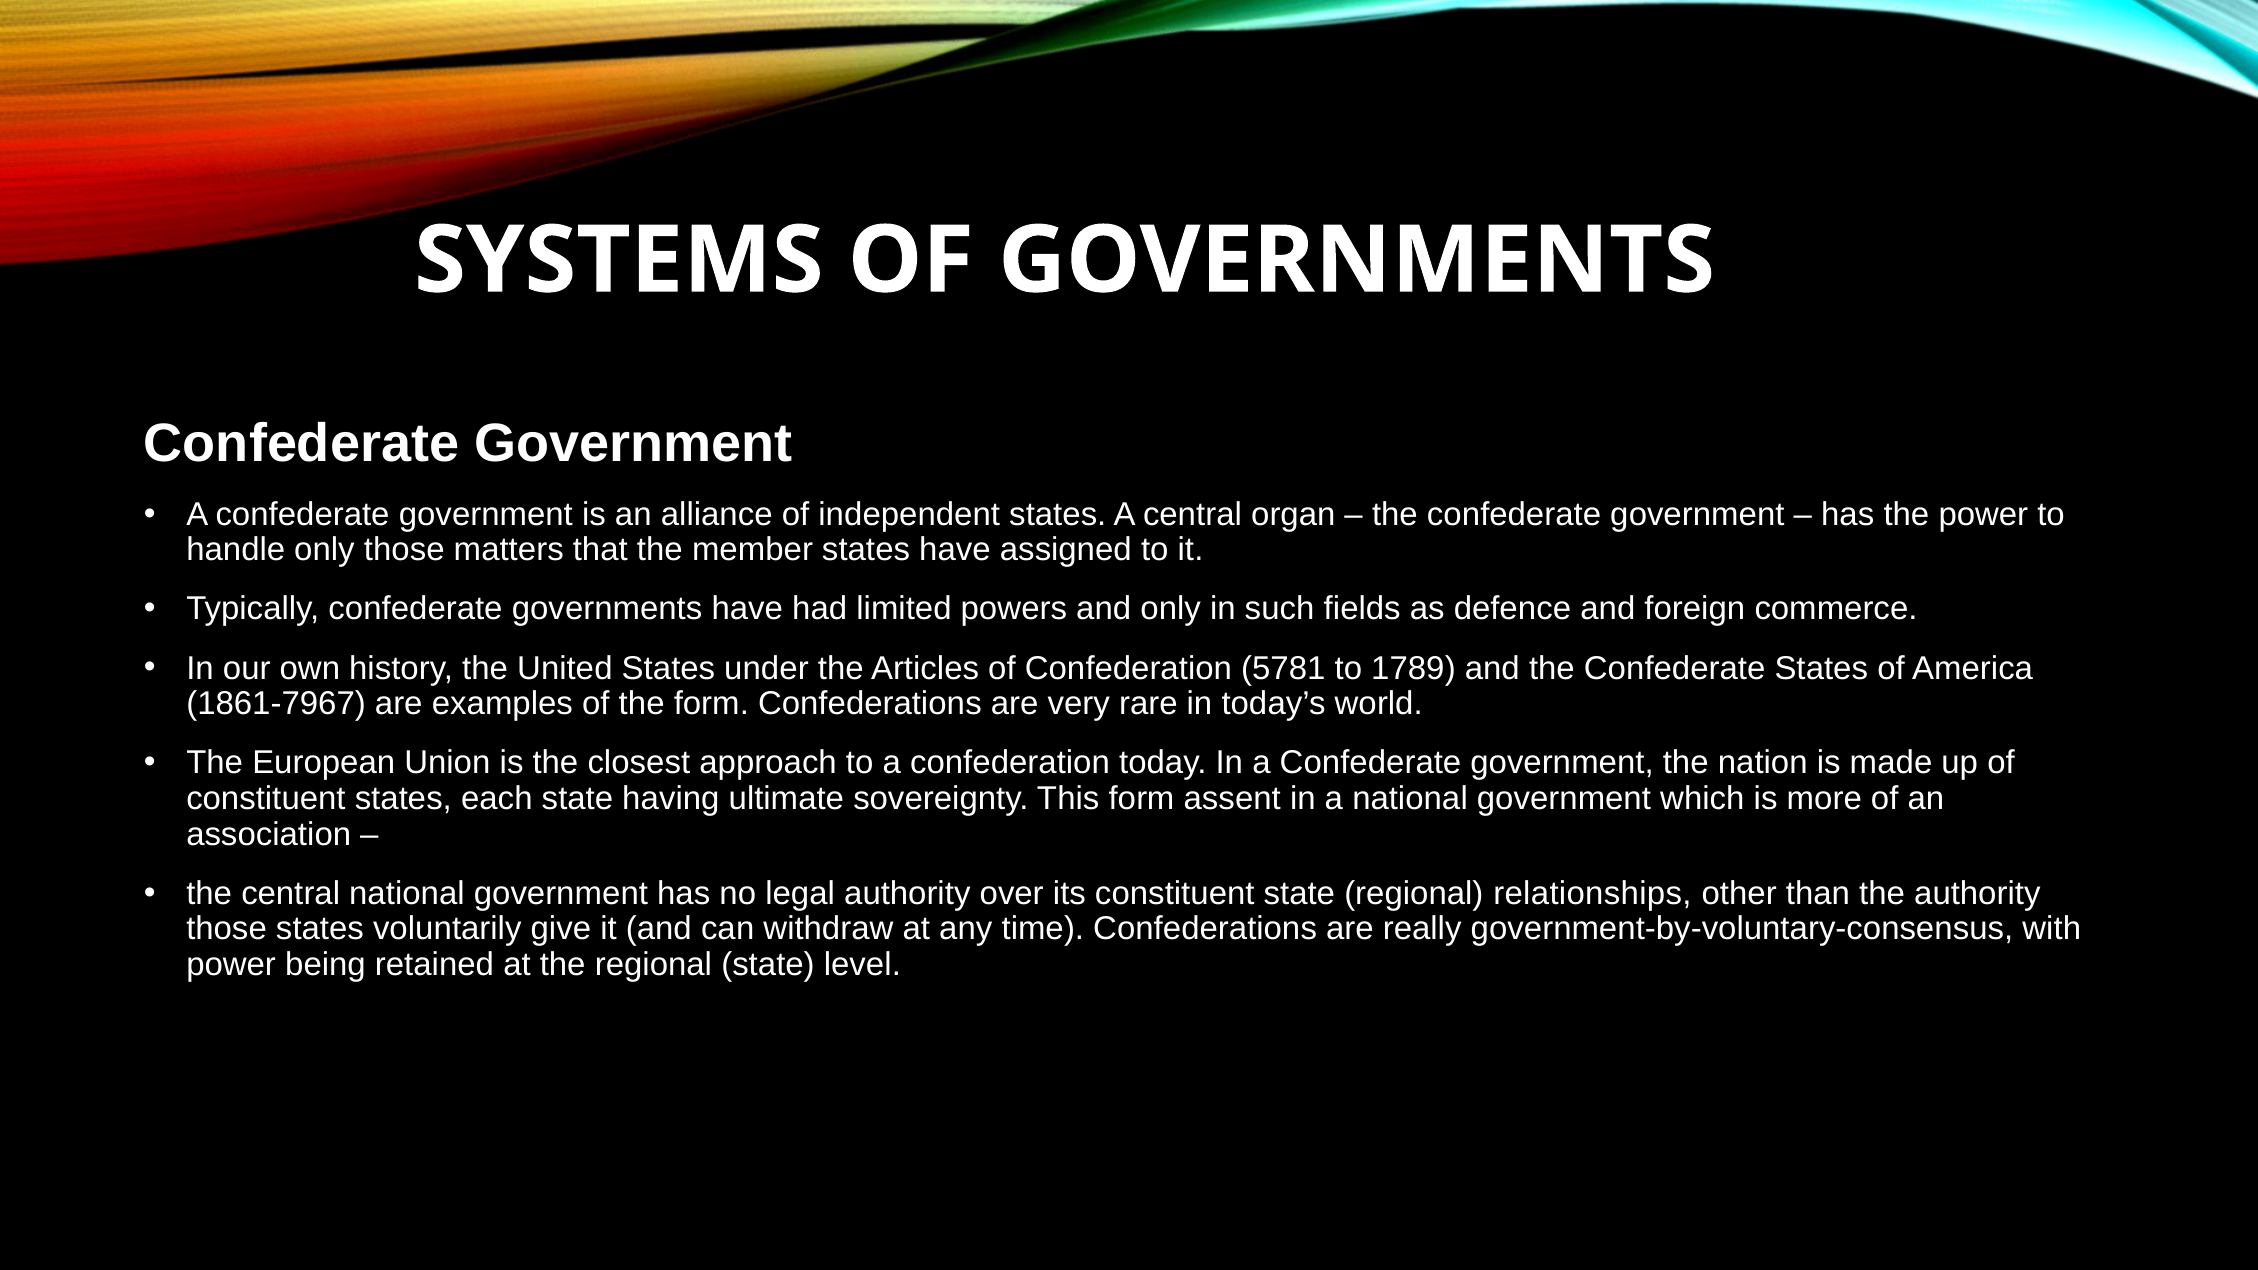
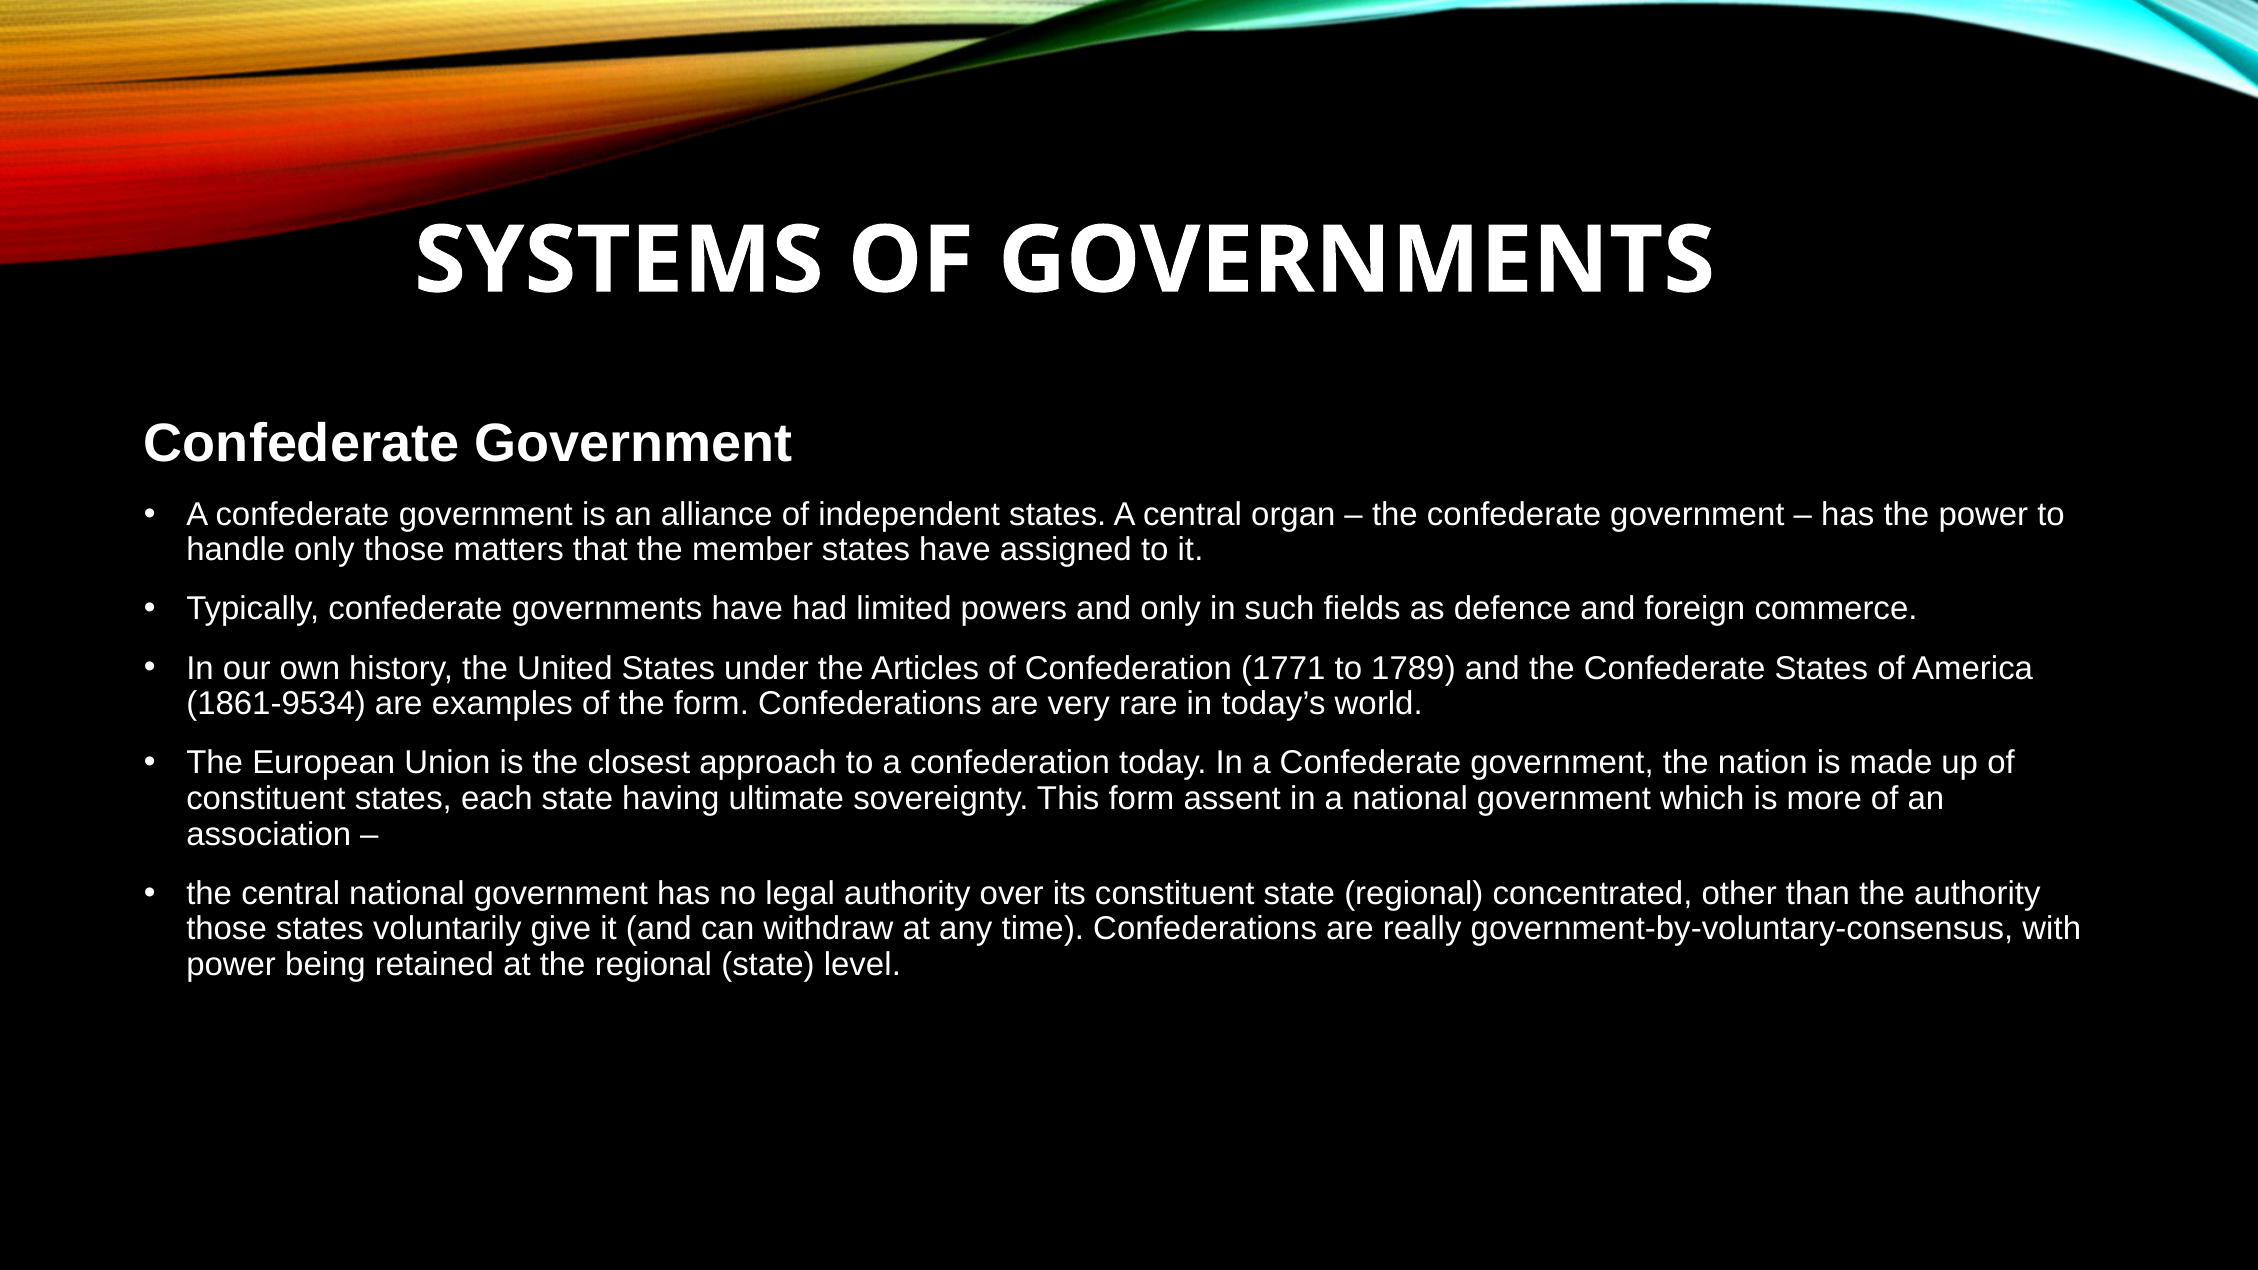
5781: 5781 -> 1771
1861-7967: 1861-7967 -> 1861-9534
relationships: relationships -> concentrated
